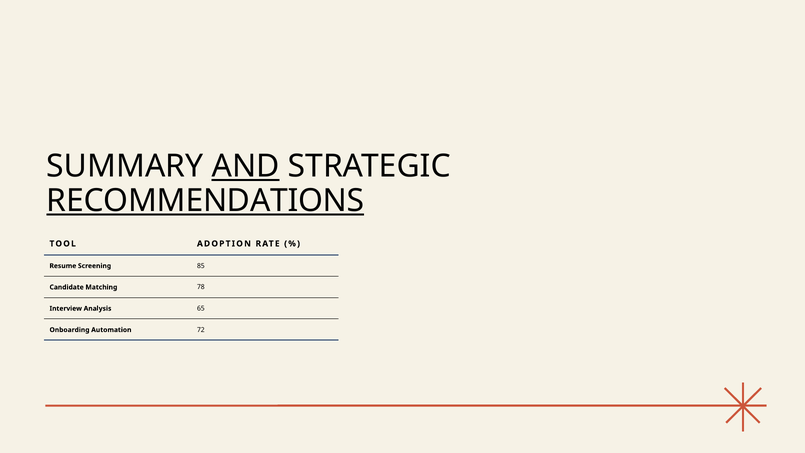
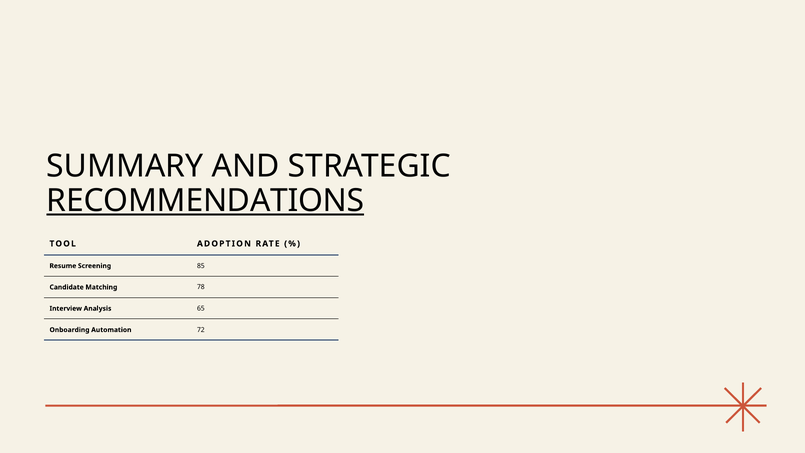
AND underline: present -> none
